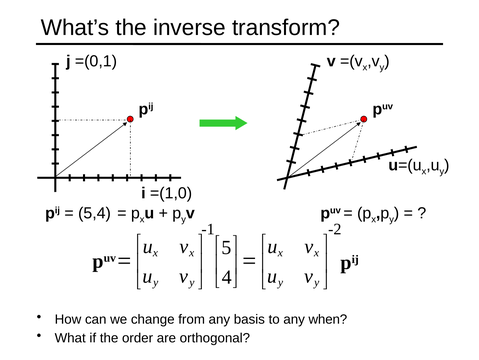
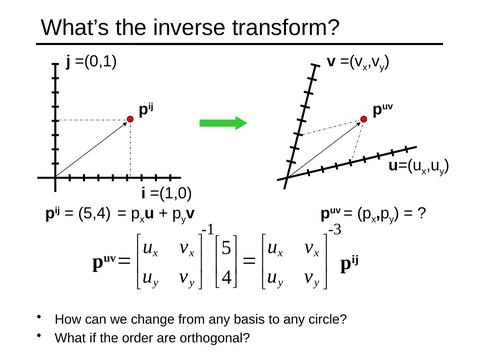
-2: -2 -> -3
when: when -> circle
